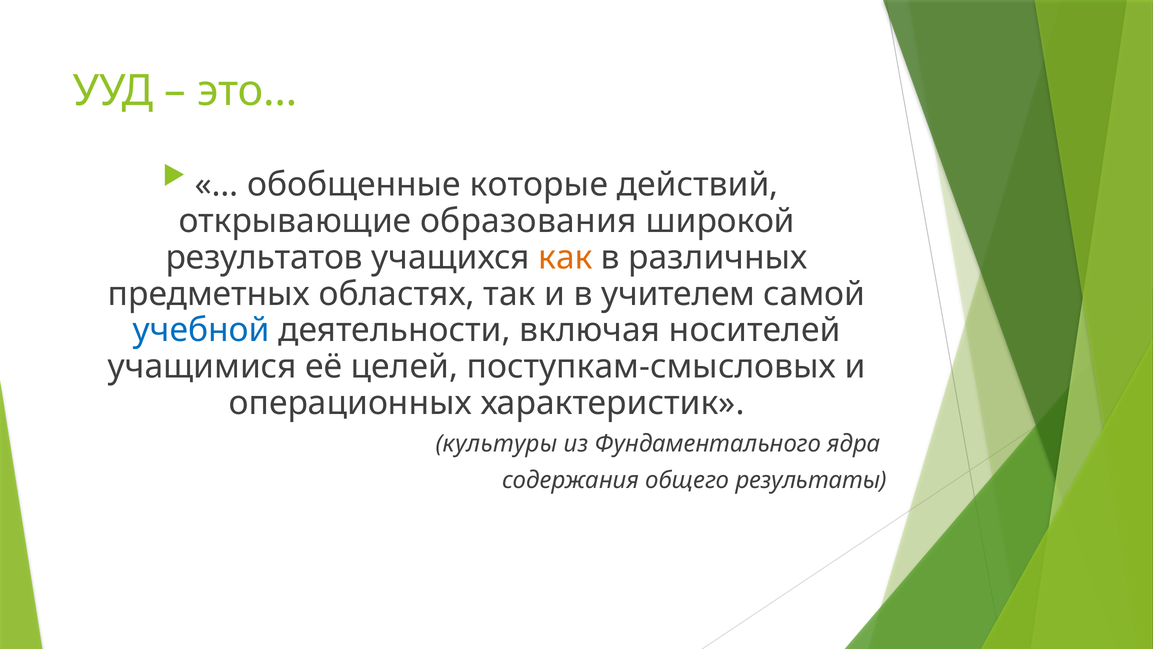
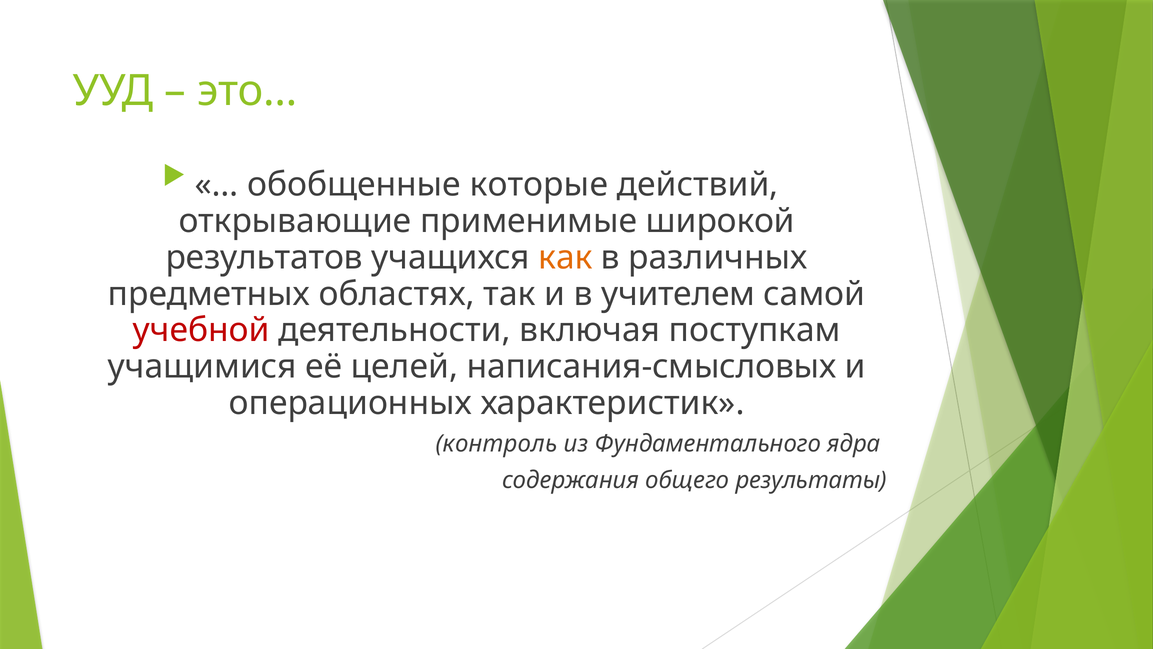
образования: образования -> применимые
учебной colour: blue -> red
носителей: носителей -> поступкам
поступкам-смысловых: поступкам-смысловых -> написания-смысловых
культуры: культуры -> контроль
